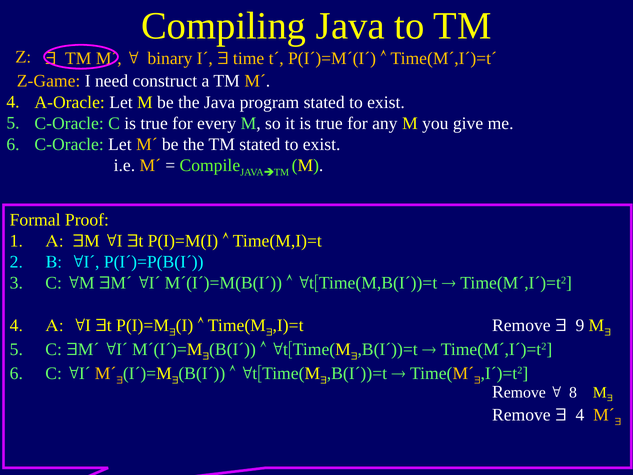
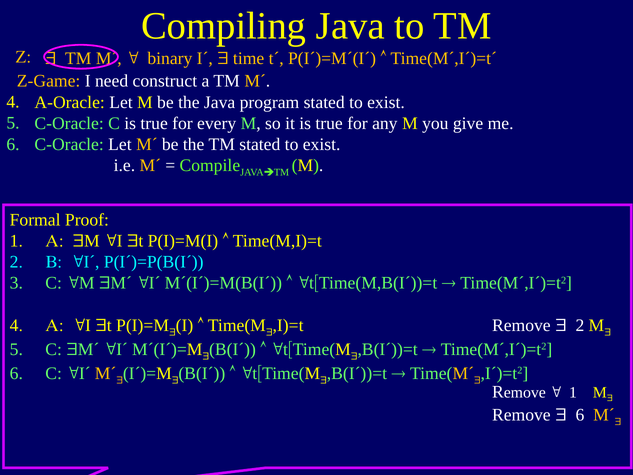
9 at (580, 325): 9 -> 2
8 at (573, 392): 8 -> 1
4 at (580, 415): 4 -> 6
